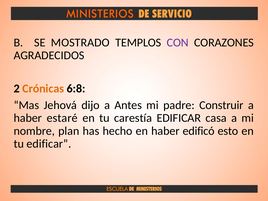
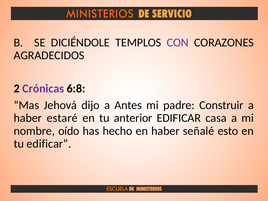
MOSTRADO: MOSTRADO -> DICIÉNDOLE
Crónicas colour: orange -> purple
carestía: carestía -> anterior
plan: plan -> oído
edificó: edificó -> señalé
